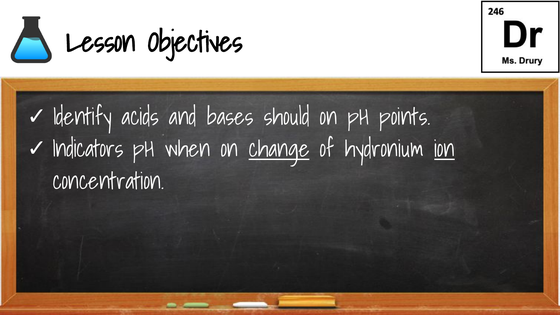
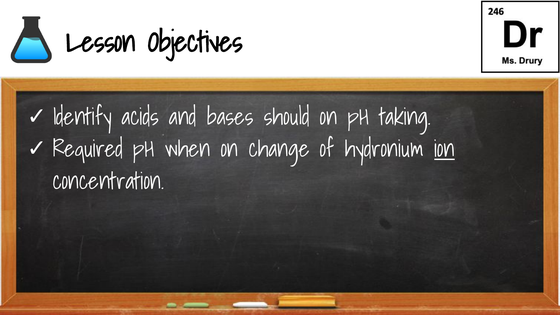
points: points -> taking
Indicators: Indicators -> Required
change underline: present -> none
